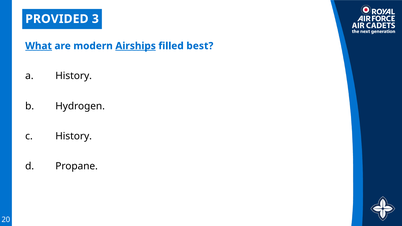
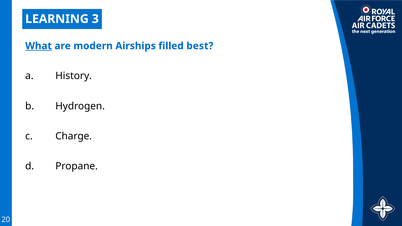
PROVIDED: PROVIDED -> LEARNING
Airships underline: present -> none
c History: History -> Charge
